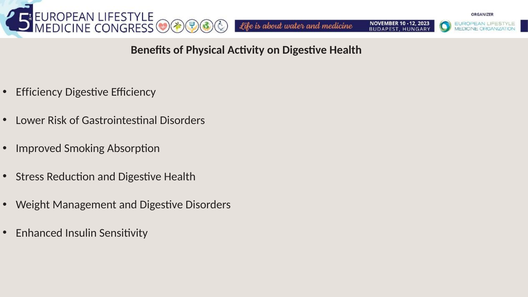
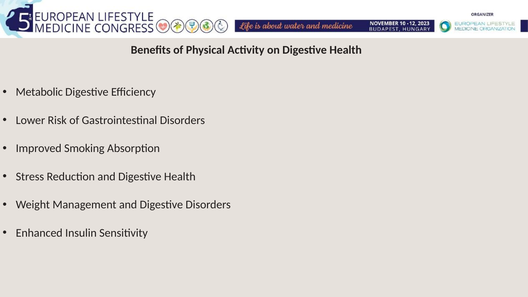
Efficiency at (39, 92): Efficiency -> Metabolic
